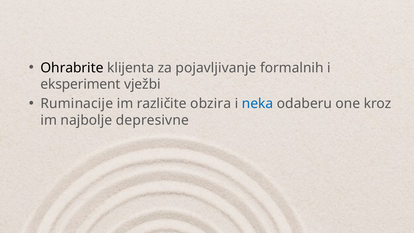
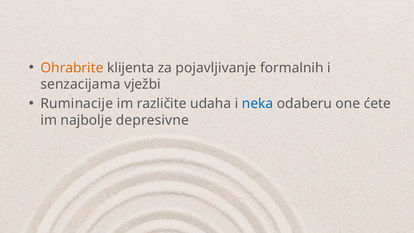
Ohrabrite colour: black -> orange
eksperiment: eksperiment -> senzacijama
obzira: obzira -> udaha
kroz: kroz -> ćete
